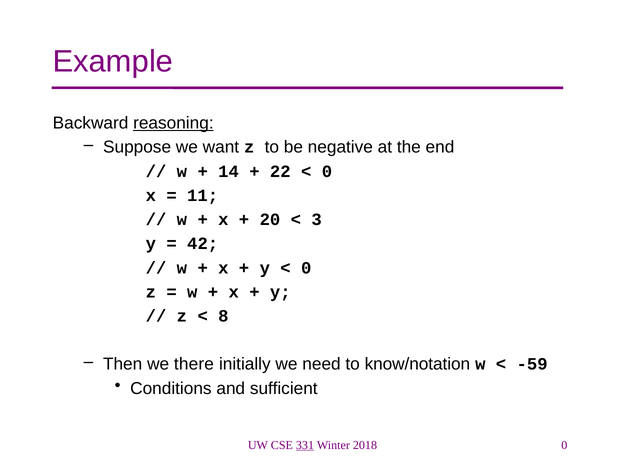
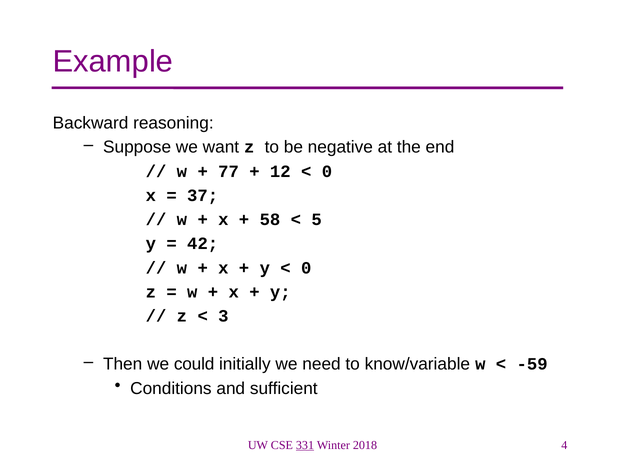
reasoning underline: present -> none
14: 14 -> 77
22: 22 -> 12
11: 11 -> 37
20: 20 -> 58
3: 3 -> 5
8: 8 -> 3
there: there -> could
know/notation: know/notation -> know/variable
2018 0: 0 -> 4
